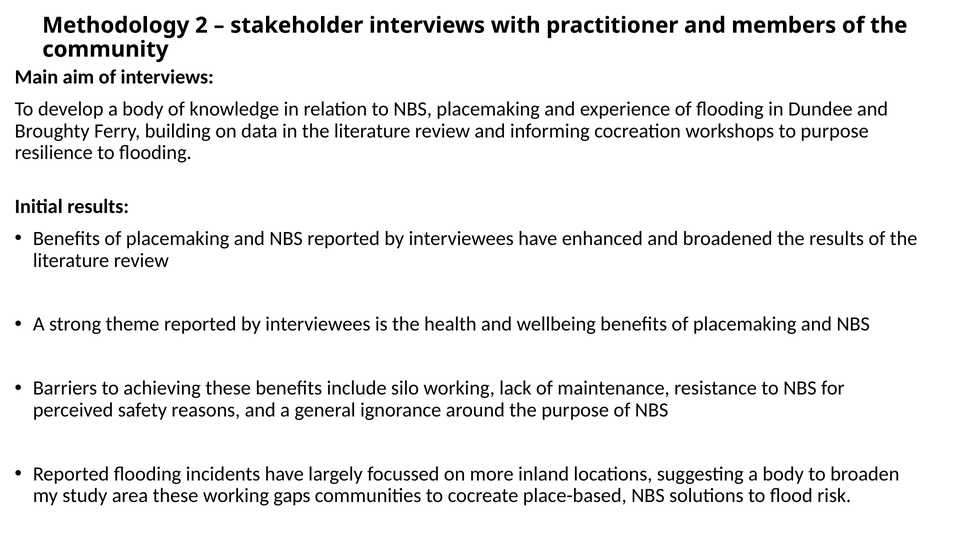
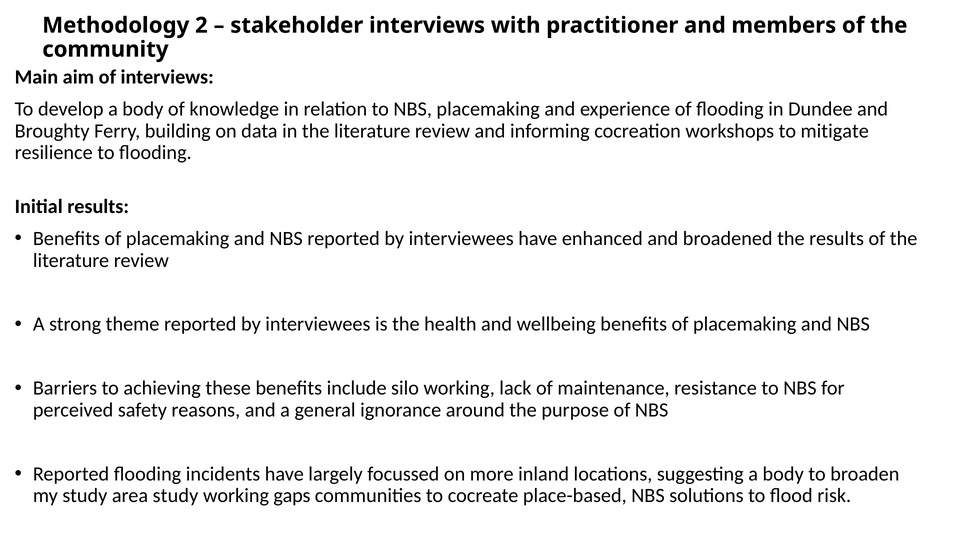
to purpose: purpose -> mitigate
area these: these -> study
